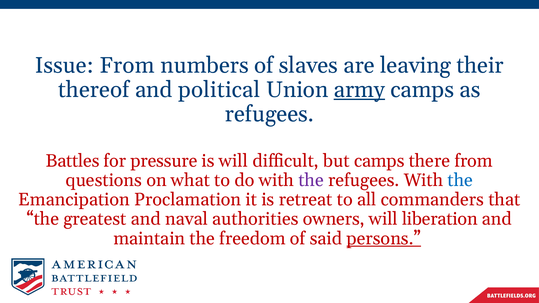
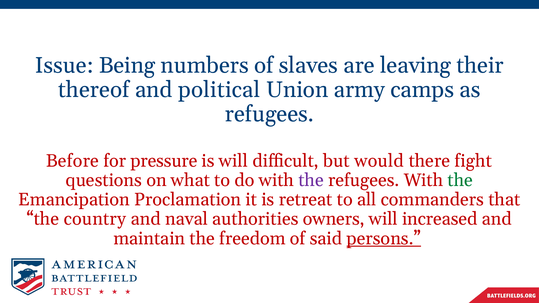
Issue From: From -> Being
army underline: present -> none
Battles: Battles -> Before
but camps: camps -> would
there from: from -> fight
the at (460, 180) colour: blue -> green
greatest: greatest -> country
liberation: liberation -> increased
